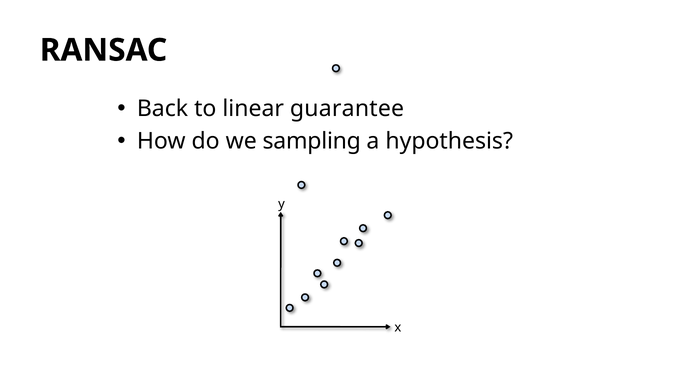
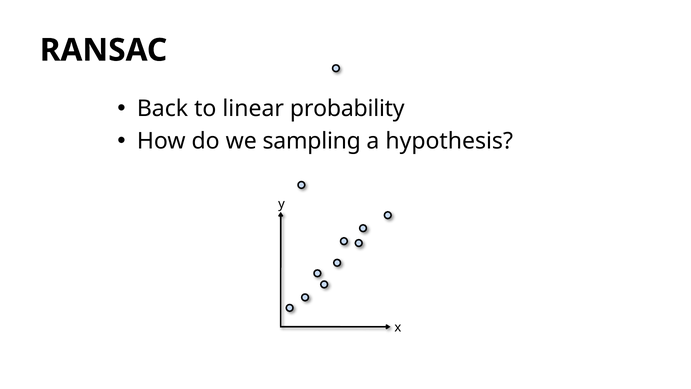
guarantee: guarantee -> probability
